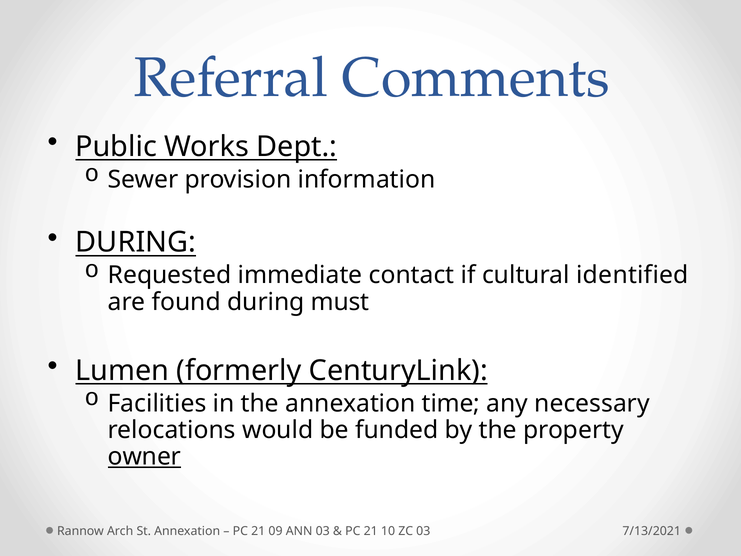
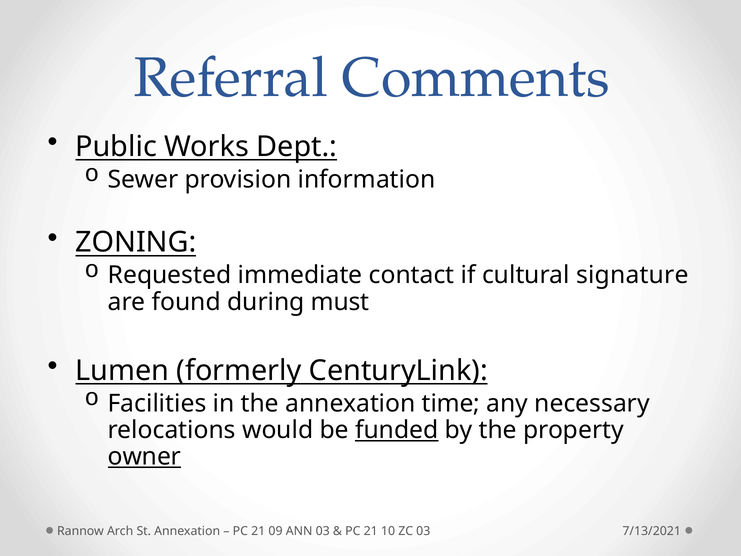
DURING at (136, 242): DURING -> ZONING
identified: identified -> signature
funded underline: none -> present
